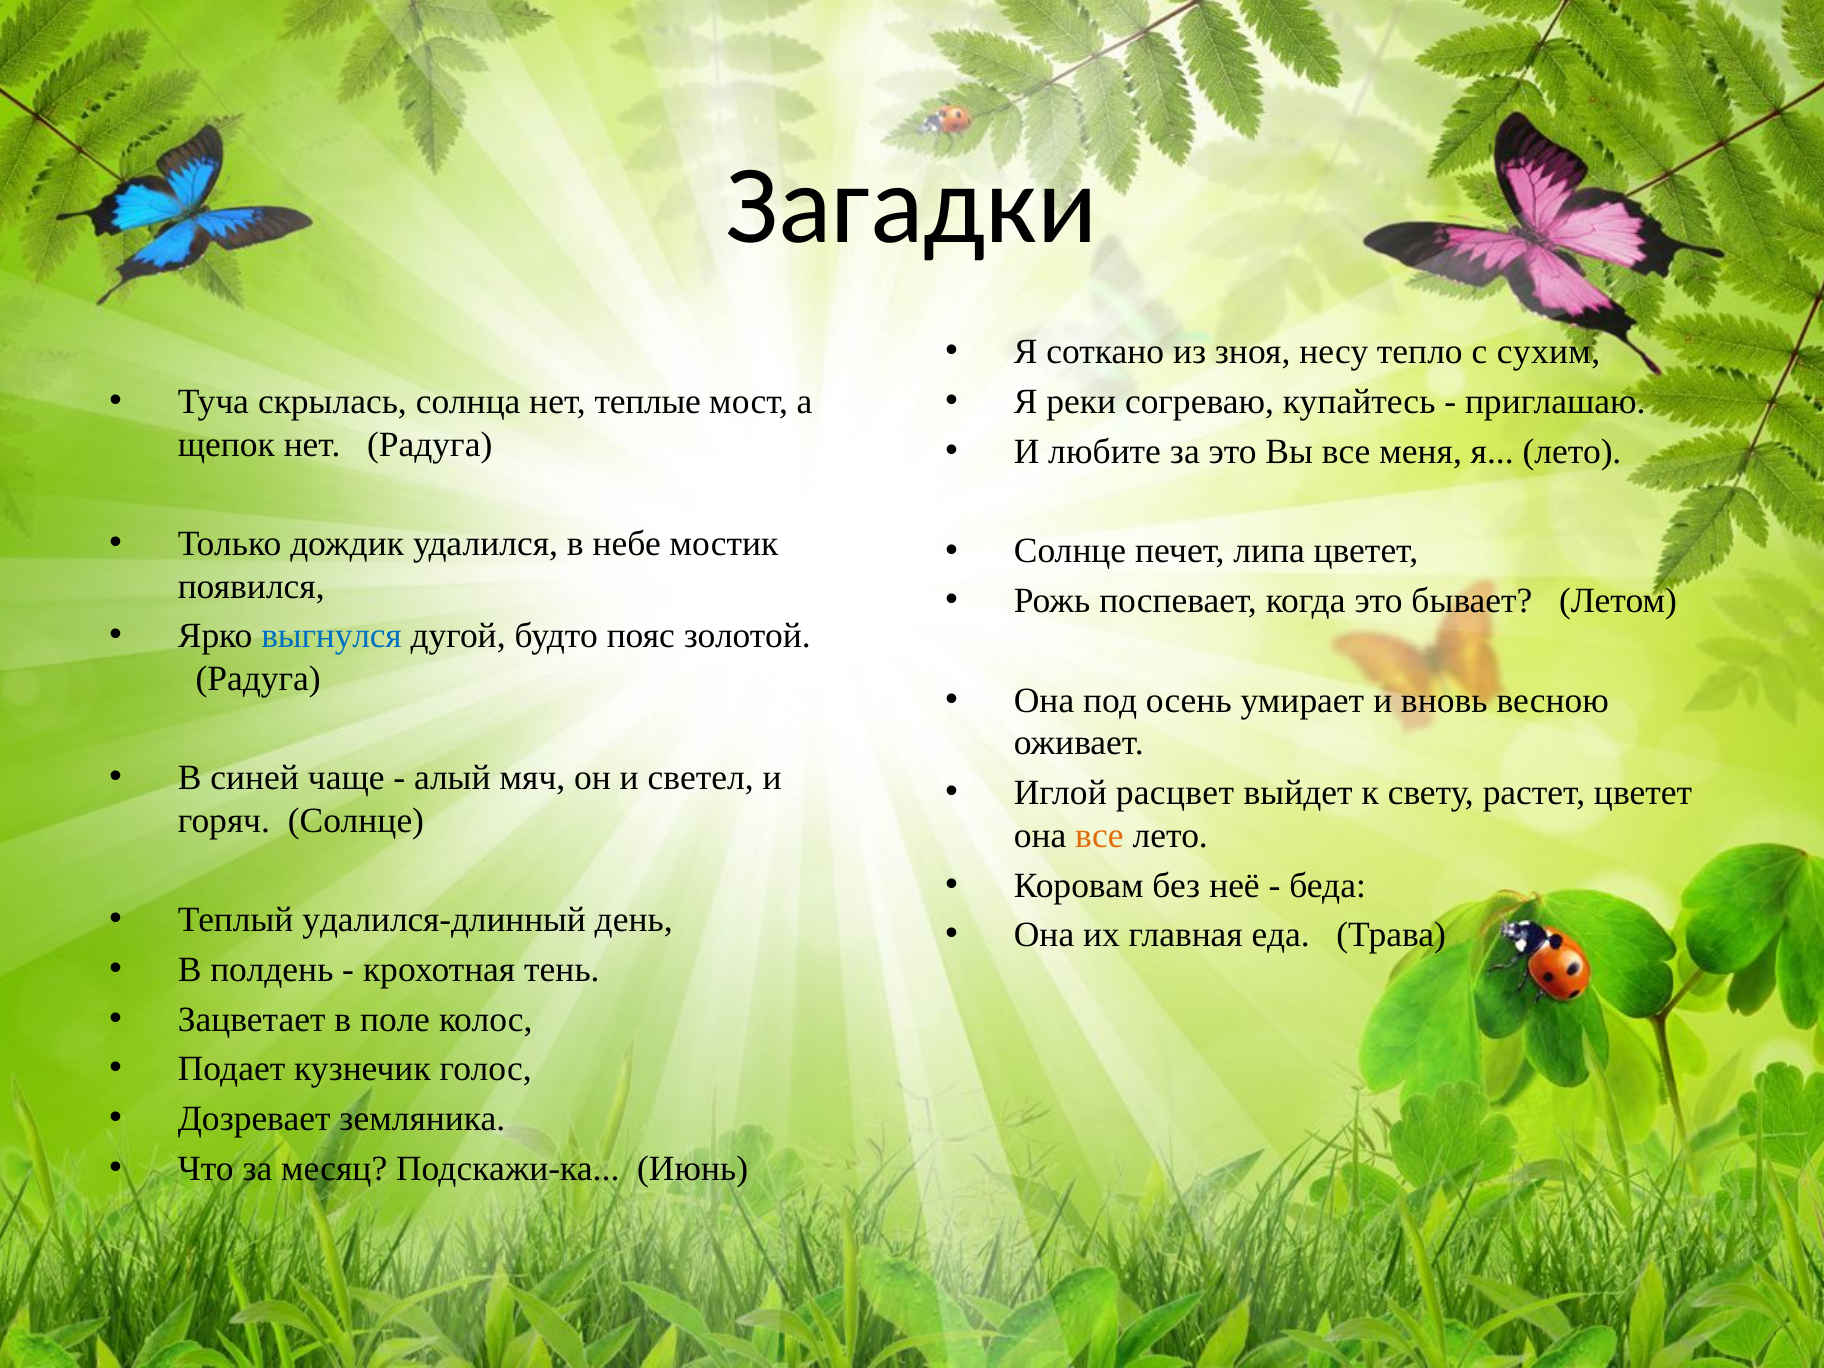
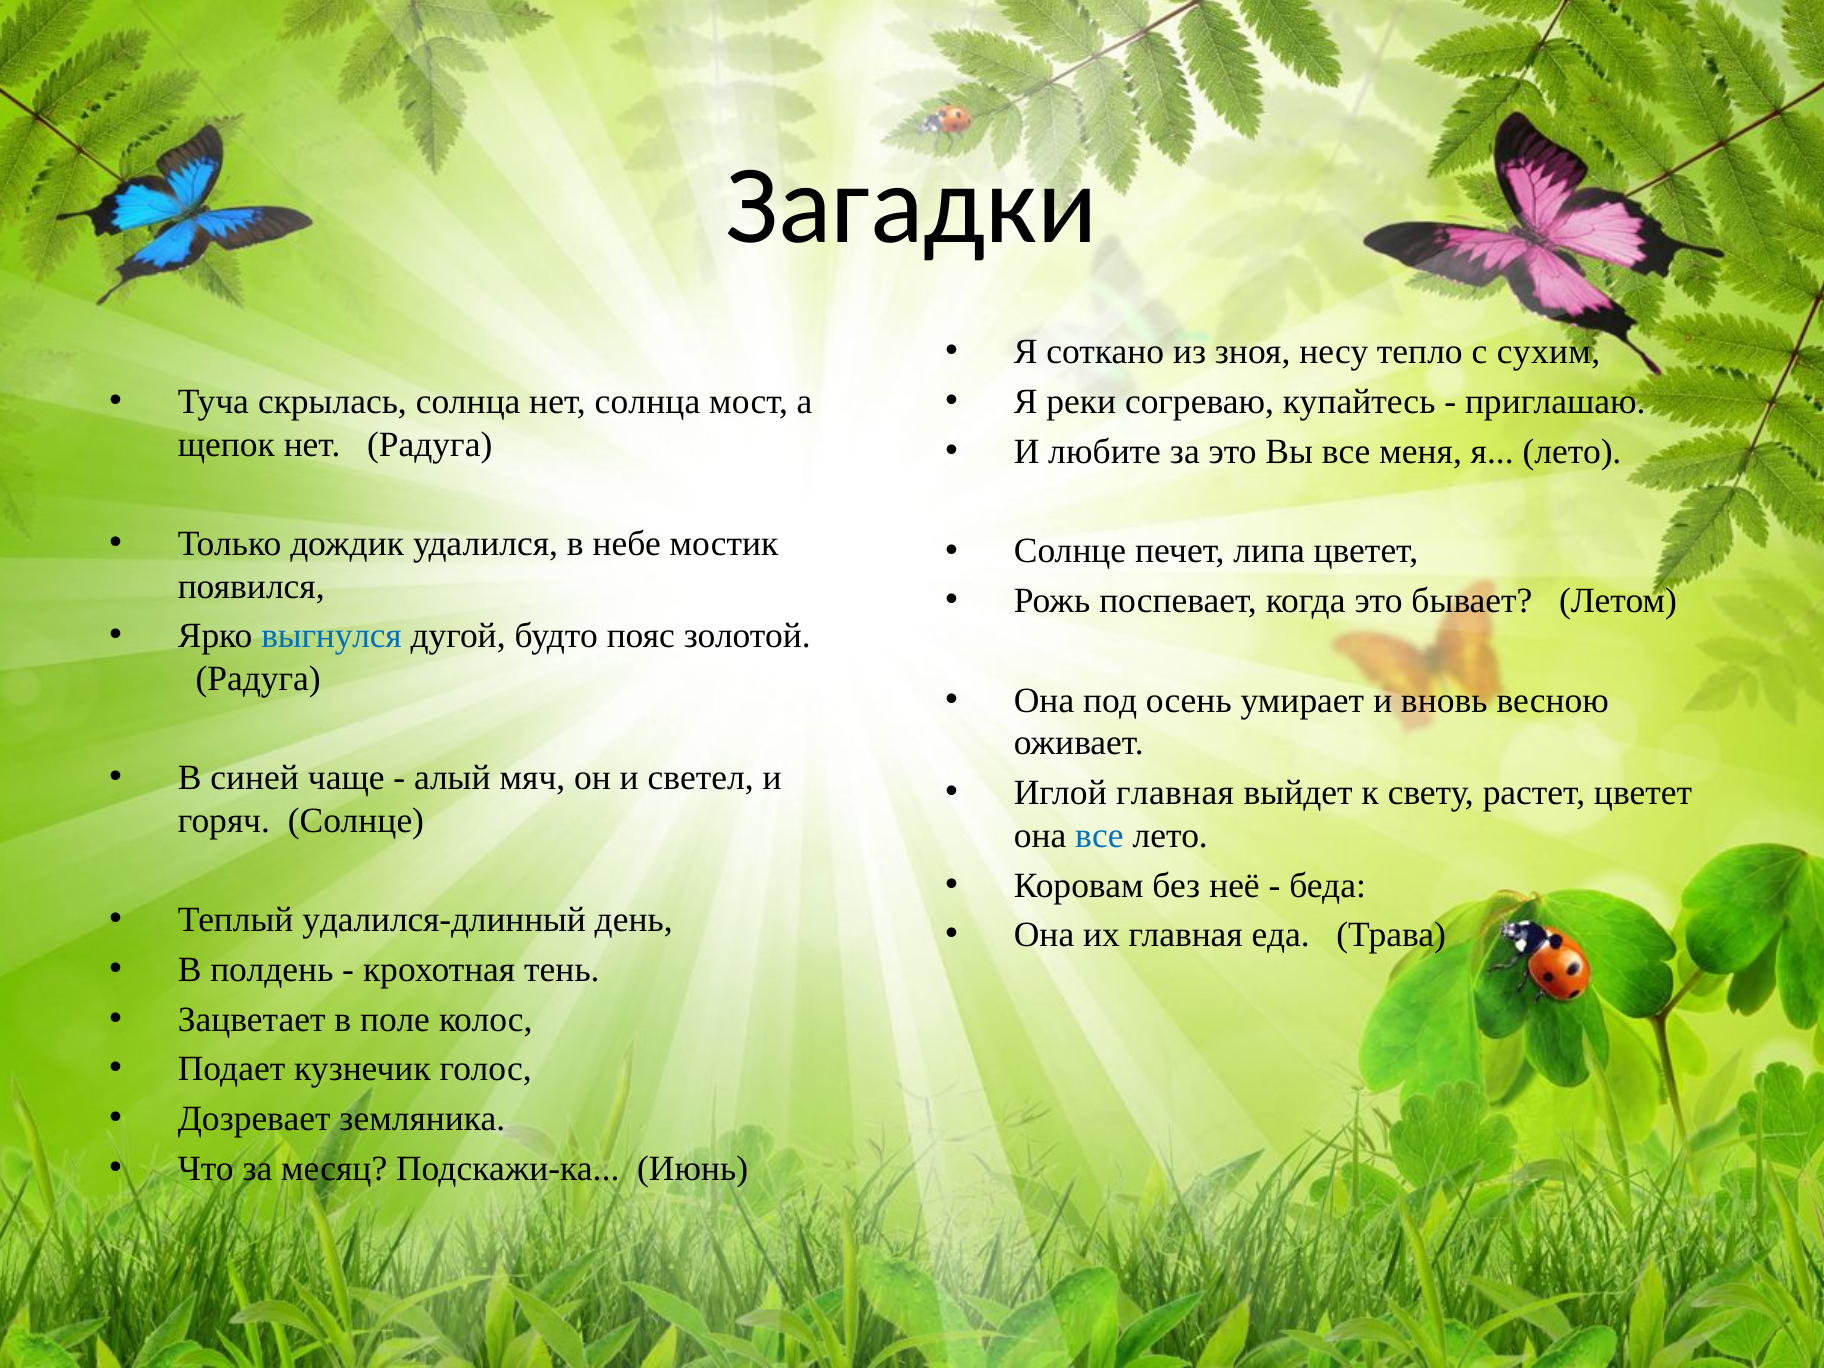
нет теплые: теплые -> солнца
Иглой расцвет: расцвет -> главная
все at (1099, 836) colour: orange -> blue
